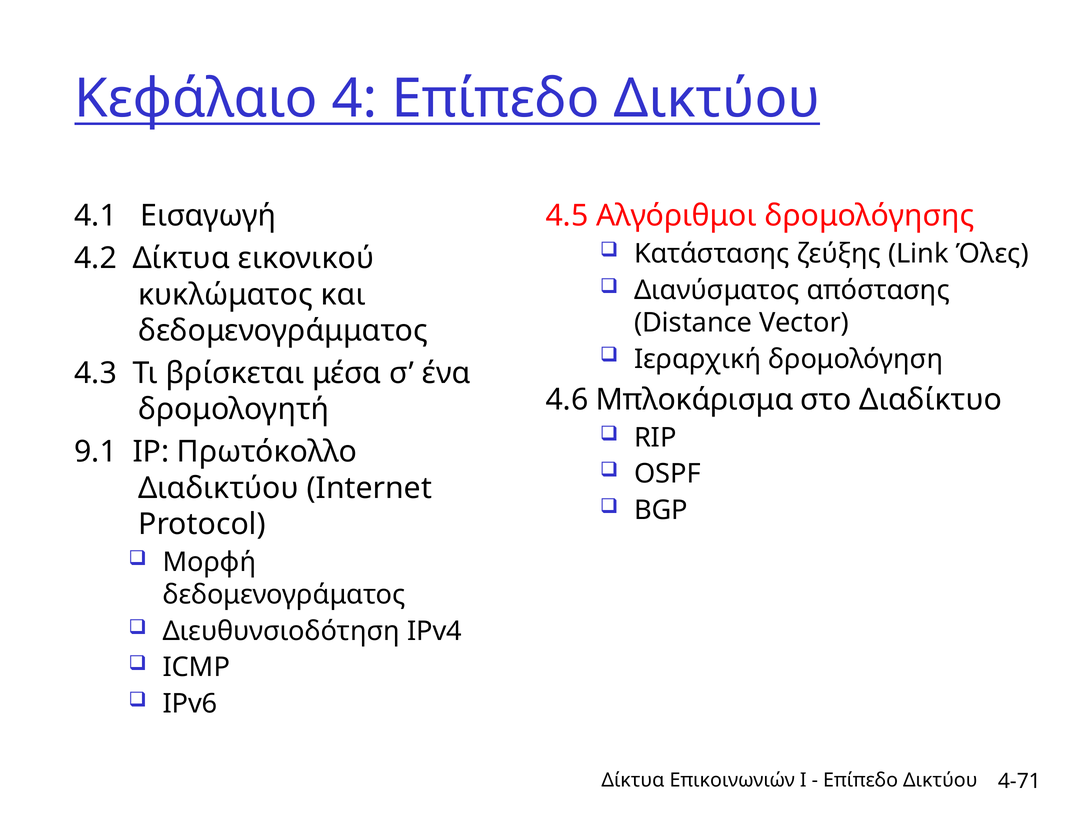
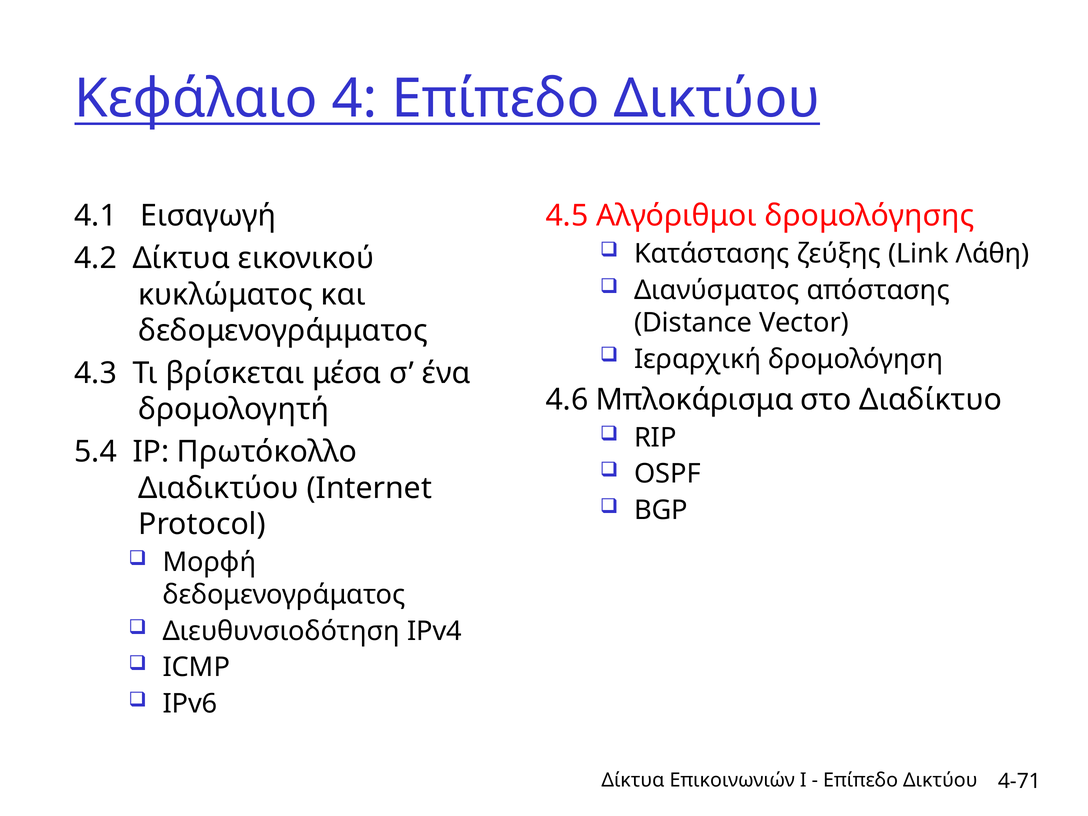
Όλες: Όλες -> Λάθη
9.1: 9.1 -> 5.4
